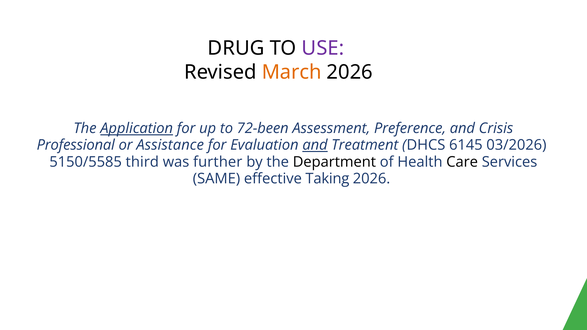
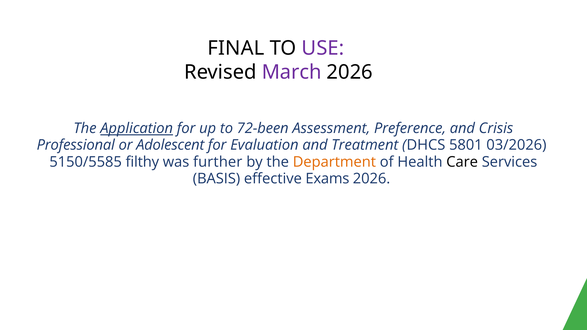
DRUG: DRUG -> FINAL
March colour: orange -> purple
Assistance: Assistance -> Adolescent
and at (315, 145) underline: present -> none
6145: 6145 -> 5801
third: third -> filthy
Department colour: black -> orange
SAME: SAME -> BASIS
Taking: Taking -> Exams
